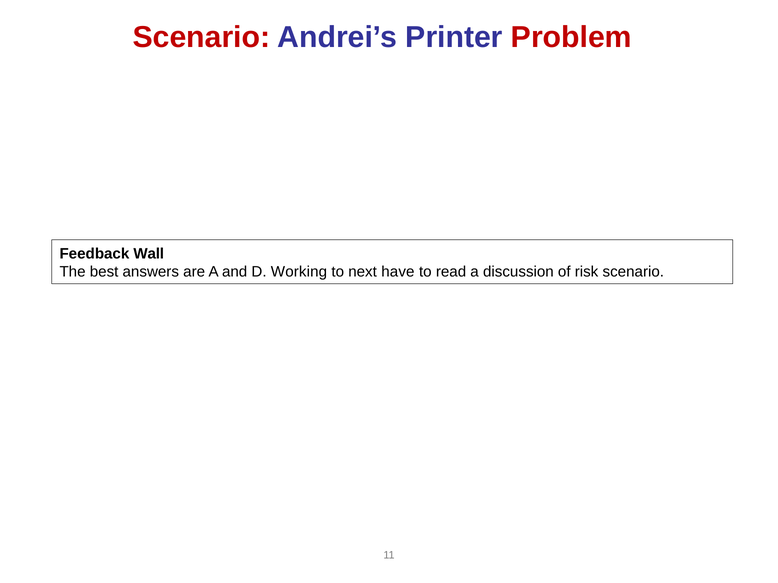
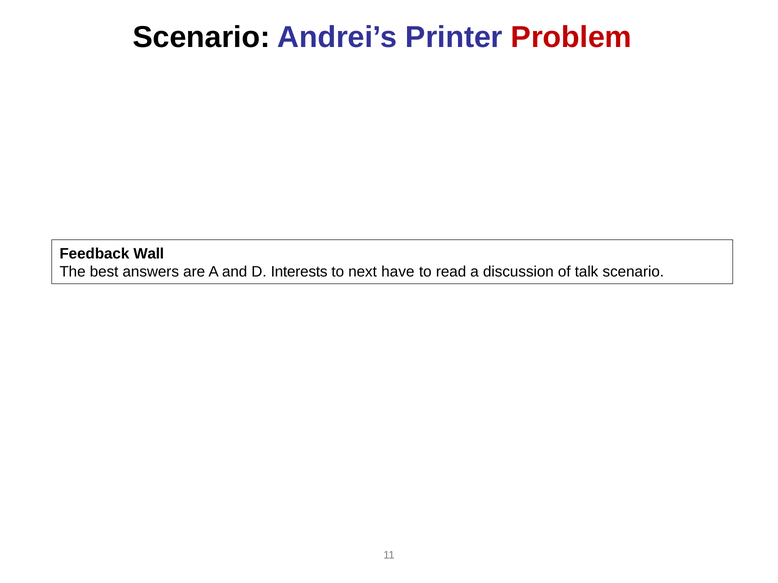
Scenario at (201, 37) colour: red -> black
Working: Working -> Interests
risk: risk -> talk
